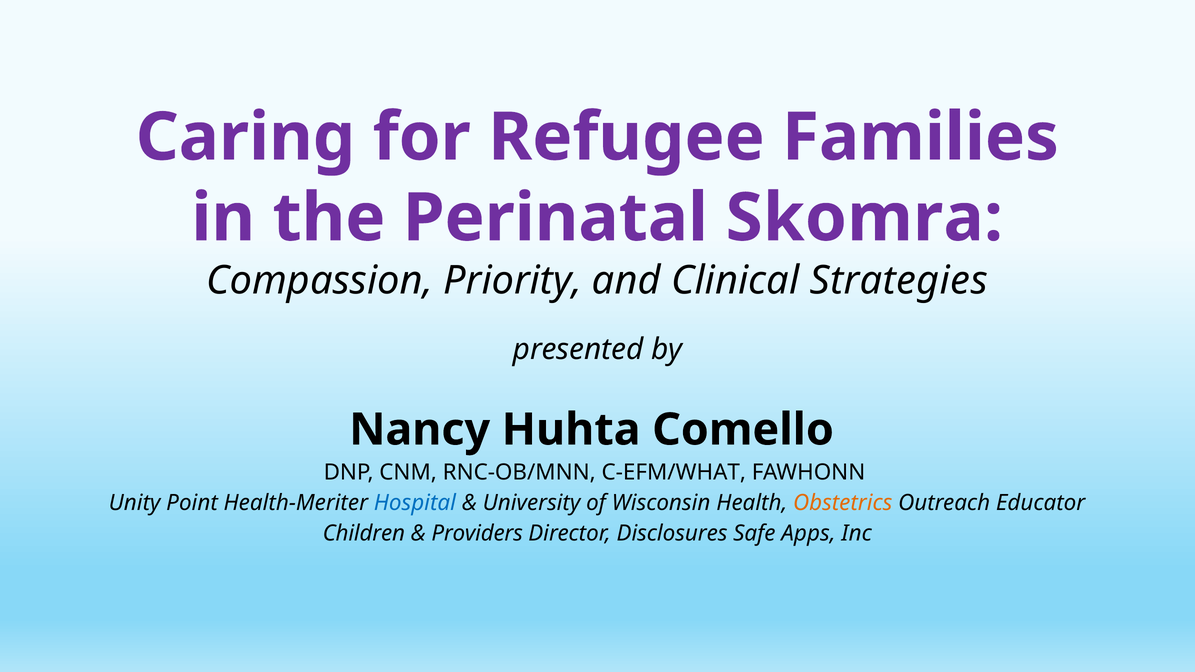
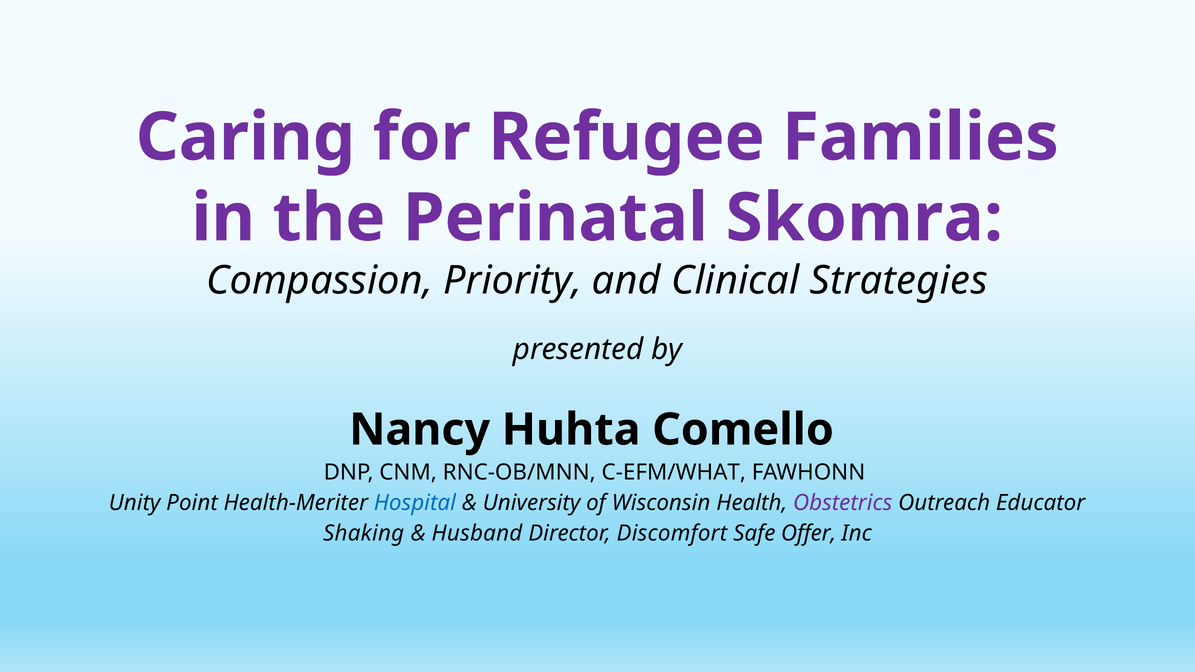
Obstetrics colour: orange -> purple
Children: Children -> Shaking
Providers: Providers -> Husband
Disclosures: Disclosures -> Discomfort
Apps: Apps -> Offer
